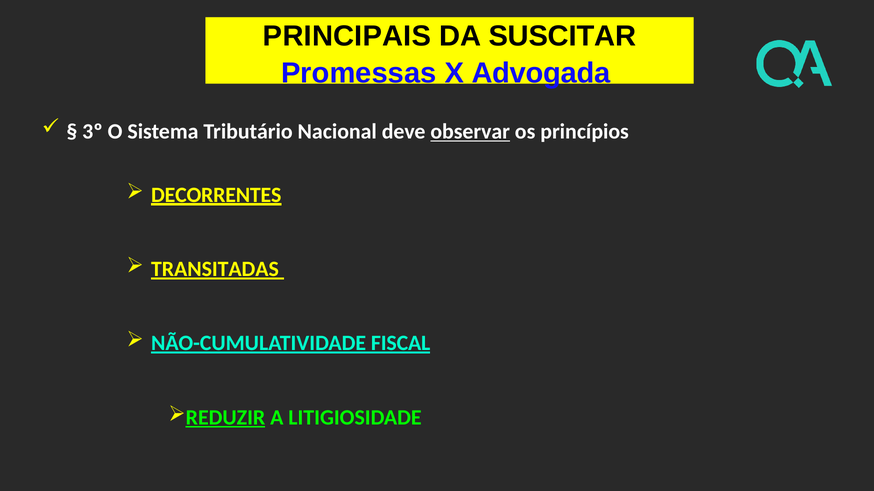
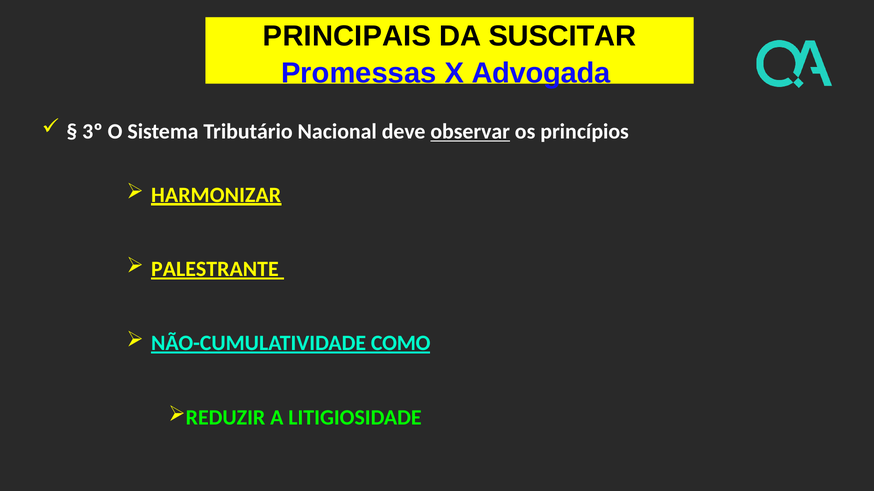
DECORRENTES: DECORRENTES -> HARMONIZAR
TRANSITADAS: TRANSITADAS -> PALESTRANTE
FISCAL: FISCAL -> COMO
REDUZIR underline: present -> none
